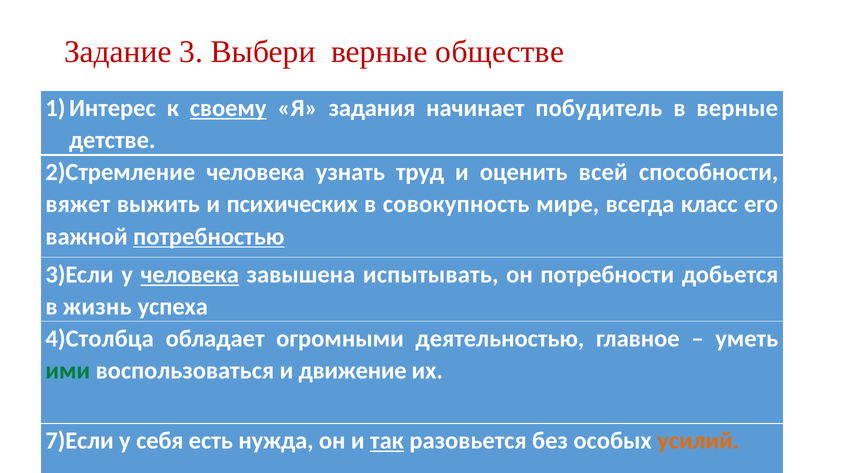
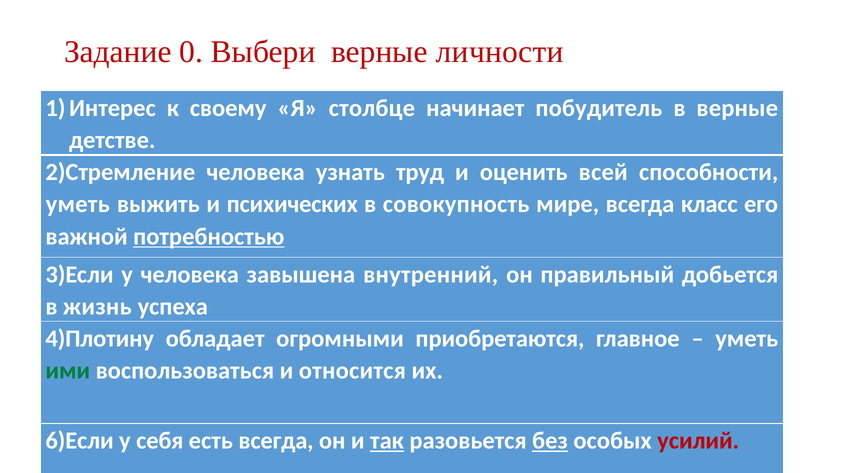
3: 3 -> 0
обществе: обществе -> личности
своему underline: present -> none
задания: задания -> столбце
вяжет at (78, 204): вяжет -> уметь
человека at (190, 275) underline: present -> none
испытывать: испытывать -> внутренний
потребности: потребности -> правильный
4)Столбца: 4)Столбца -> 4)Плотину
деятельностью: деятельностью -> приобретаются
движение: движение -> относится
7)Если: 7)Если -> 6)Если
есть нужда: нужда -> всегда
без underline: none -> present
усилий colour: orange -> red
